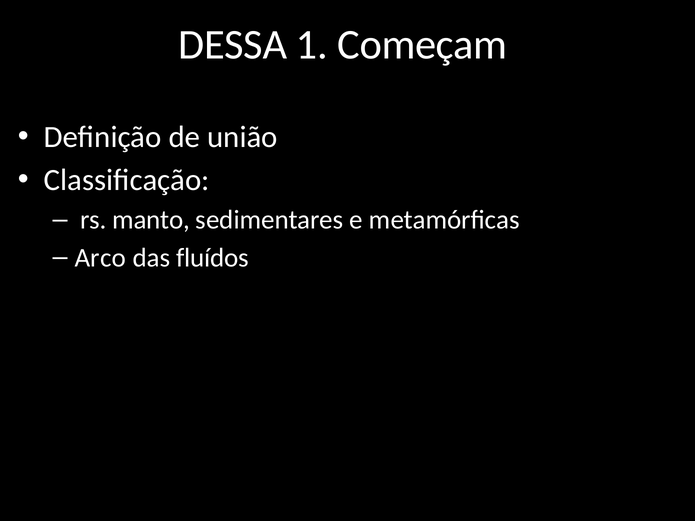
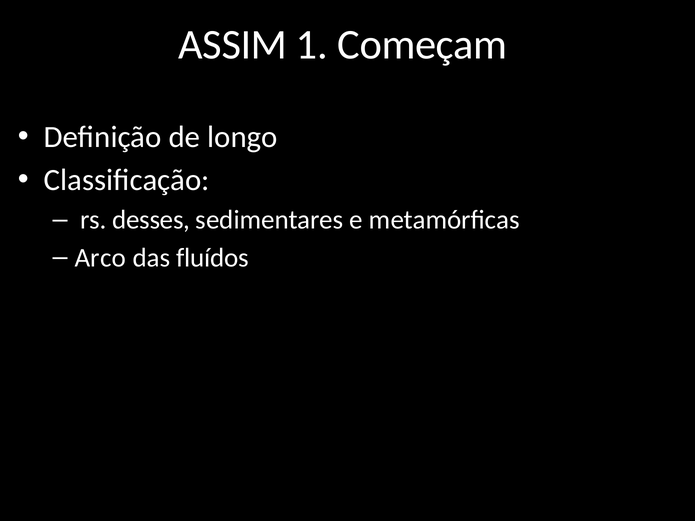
DESSA: DESSA -> ASSIM
união: união -> longo
manto: manto -> desses
